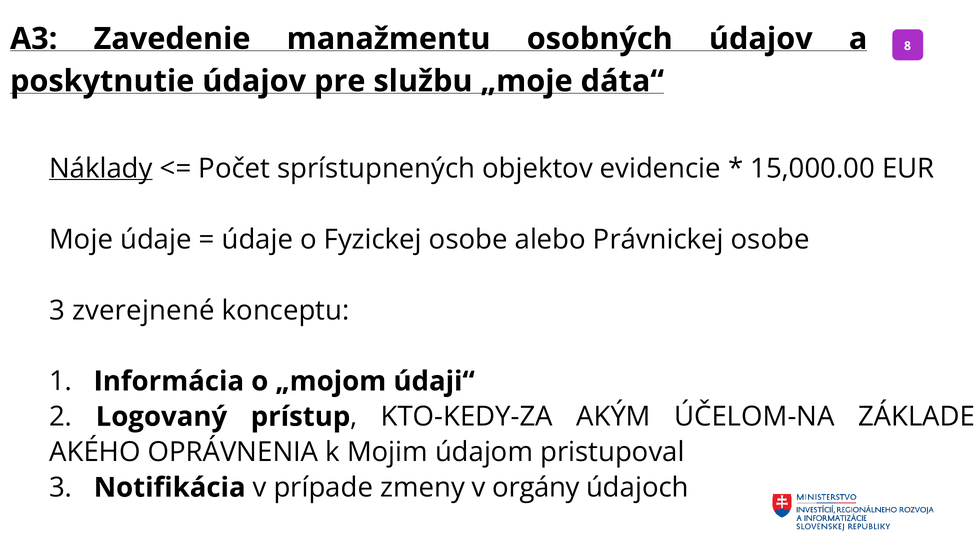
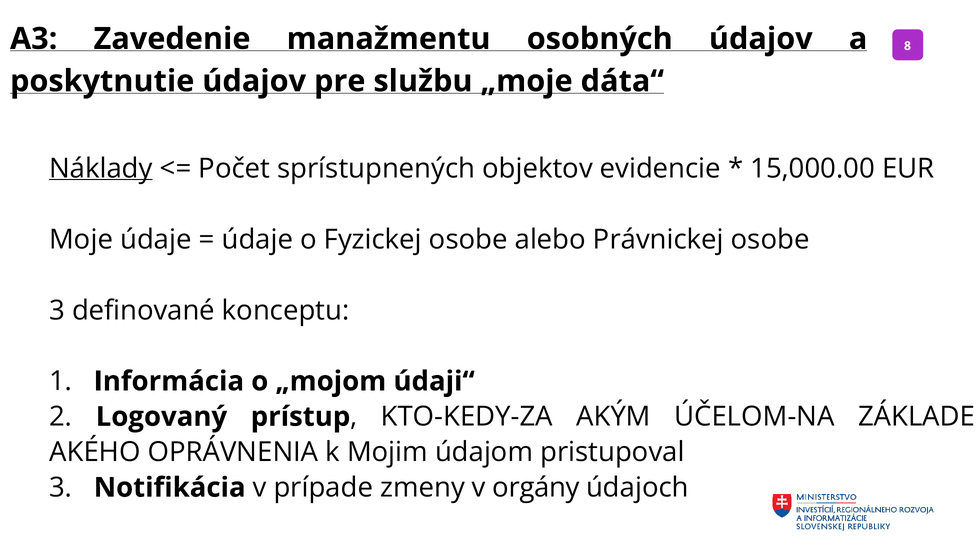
zverejnené: zverejnené -> definované
